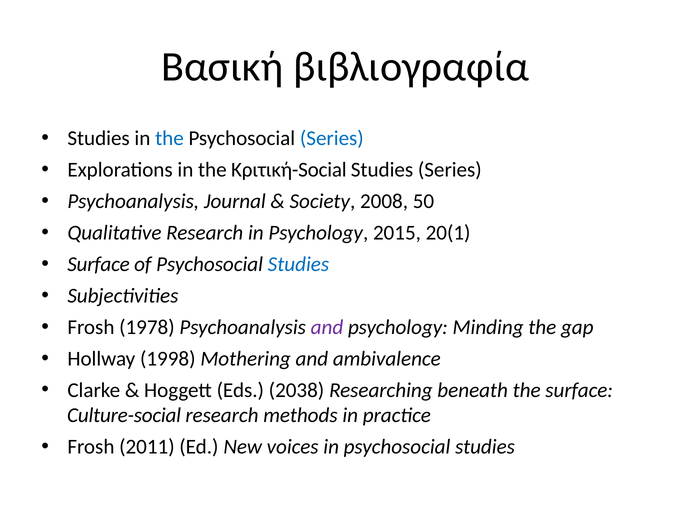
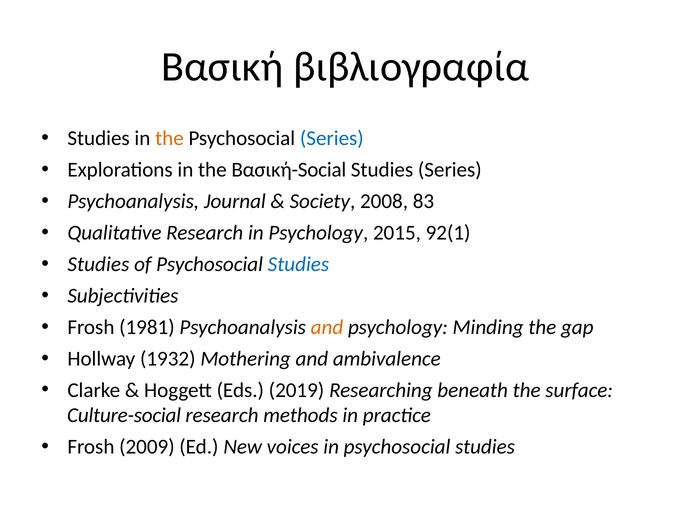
the at (169, 139) colour: blue -> orange
Κριτική-Social: Κριτική-Social -> Βασική-Social
50: 50 -> 83
20(1: 20(1 -> 92(1
Surface at (99, 264): Surface -> Studies
1978: 1978 -> 1981
and at (327, 327) colour: purple -> orange
1998: 1998 -> 1932
2038: 2038 -> 2019
2011: 2011 -> 2009
